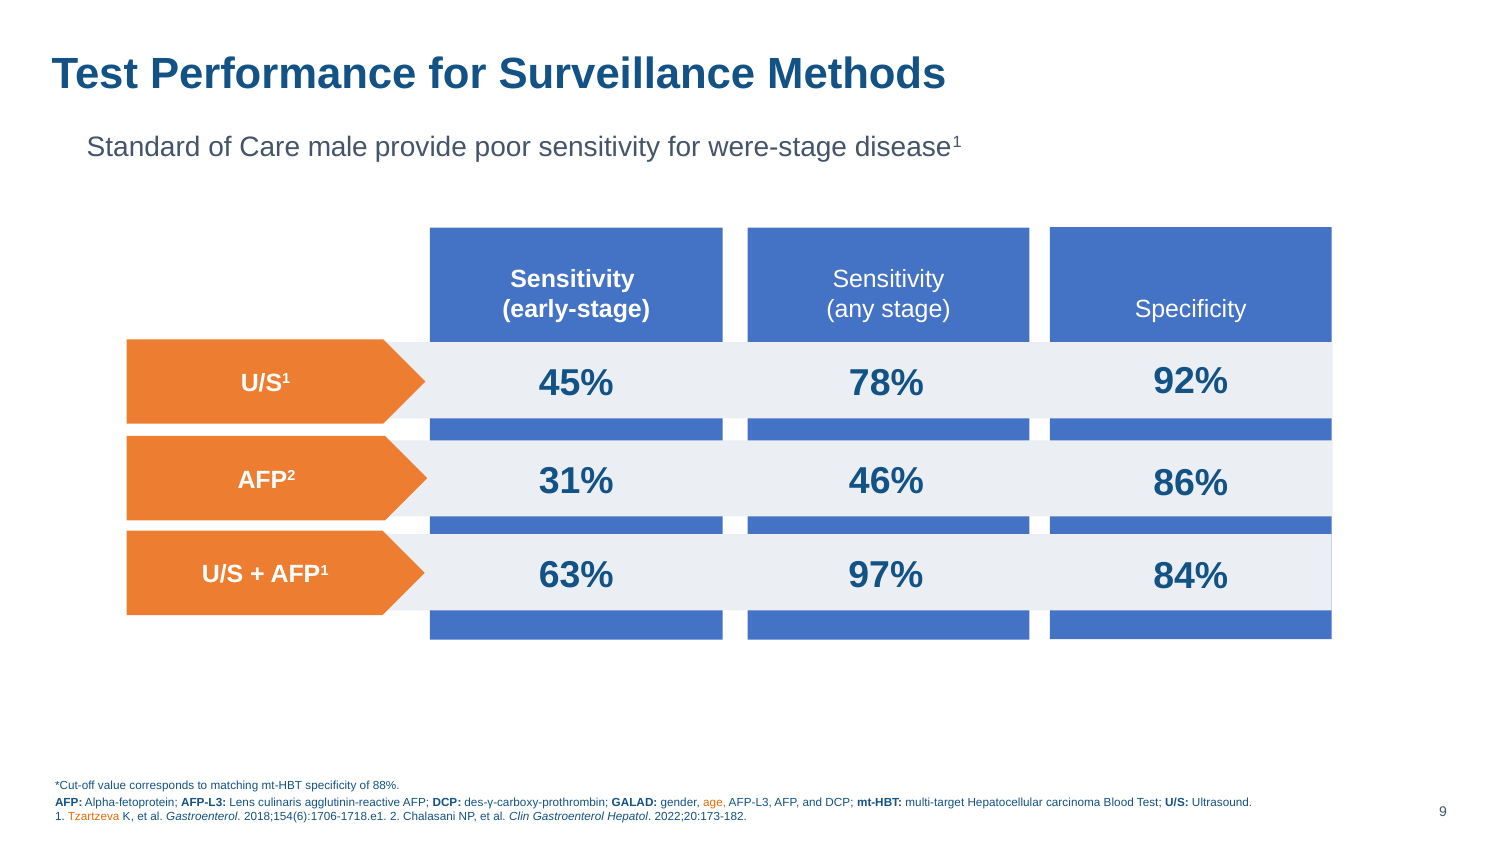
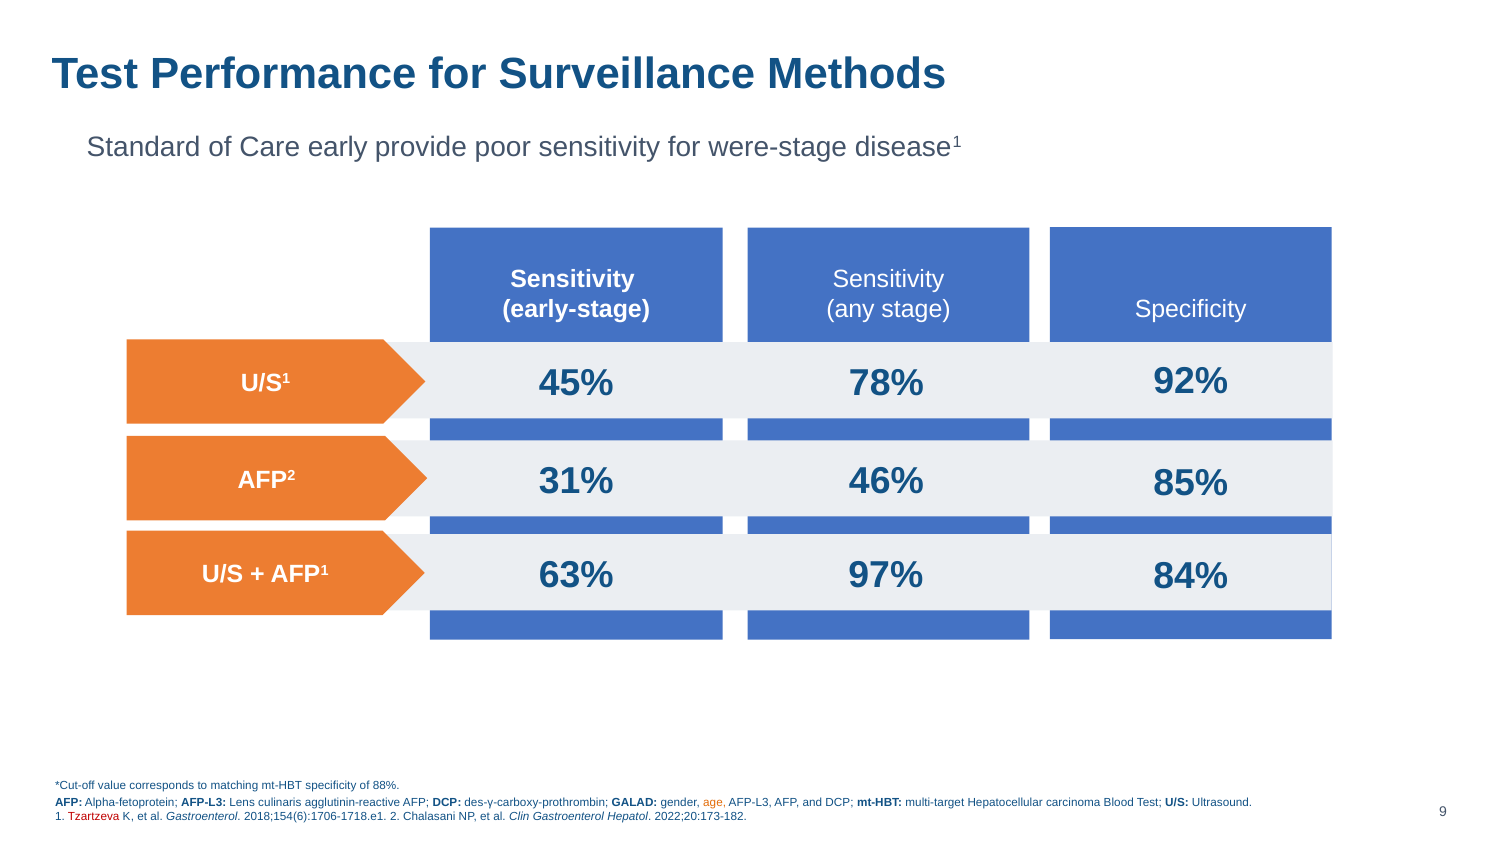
male: male -> early
86%: 86% -> 85%
Tzartzeva colour: orange -> red
